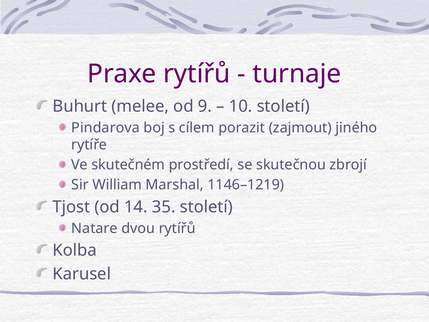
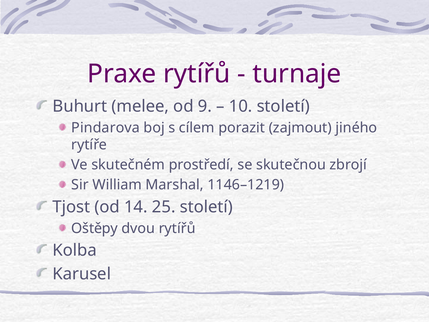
35: 35 -> 25
Natare: Natare -> Oštěpy
